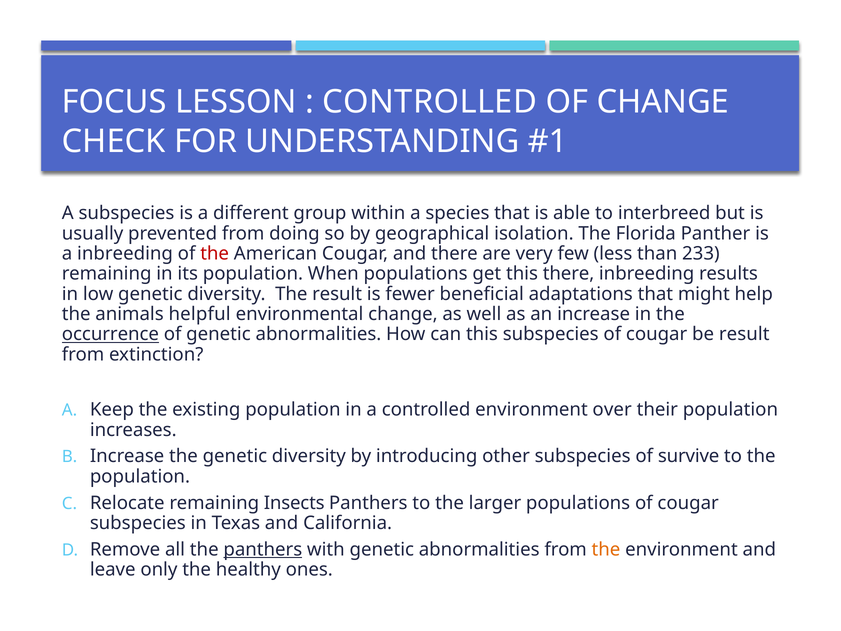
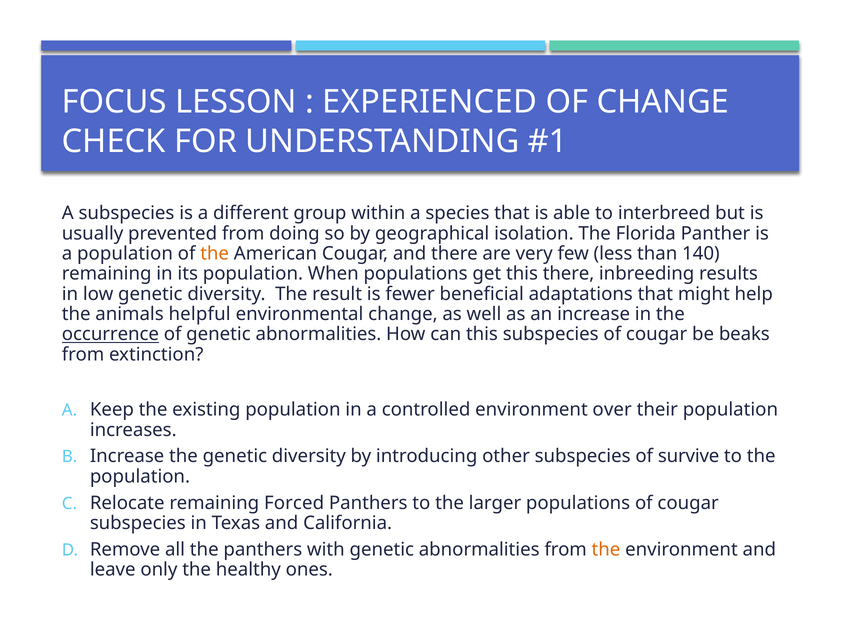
CONTROLLED at (430, 102): CONTROLLED -> EXPERIENCED
a inbreeding: inbreeding -> population
the at (215, 254) colour: red -> orange
233: 233 -> 140
be result: result -> beaks
Insects: Insects -> Forced
panthers at (263, 549) underline: present -> none
